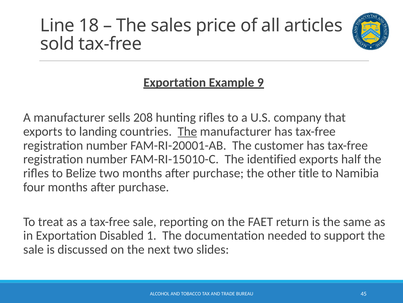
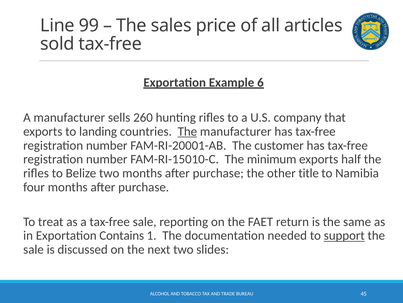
18: 18 -> 99
9: 9 -> 6
208: 208 -> 260
identified: identified -> minimum
Disabled: Disabled -> Contains
support underline: none -> present
